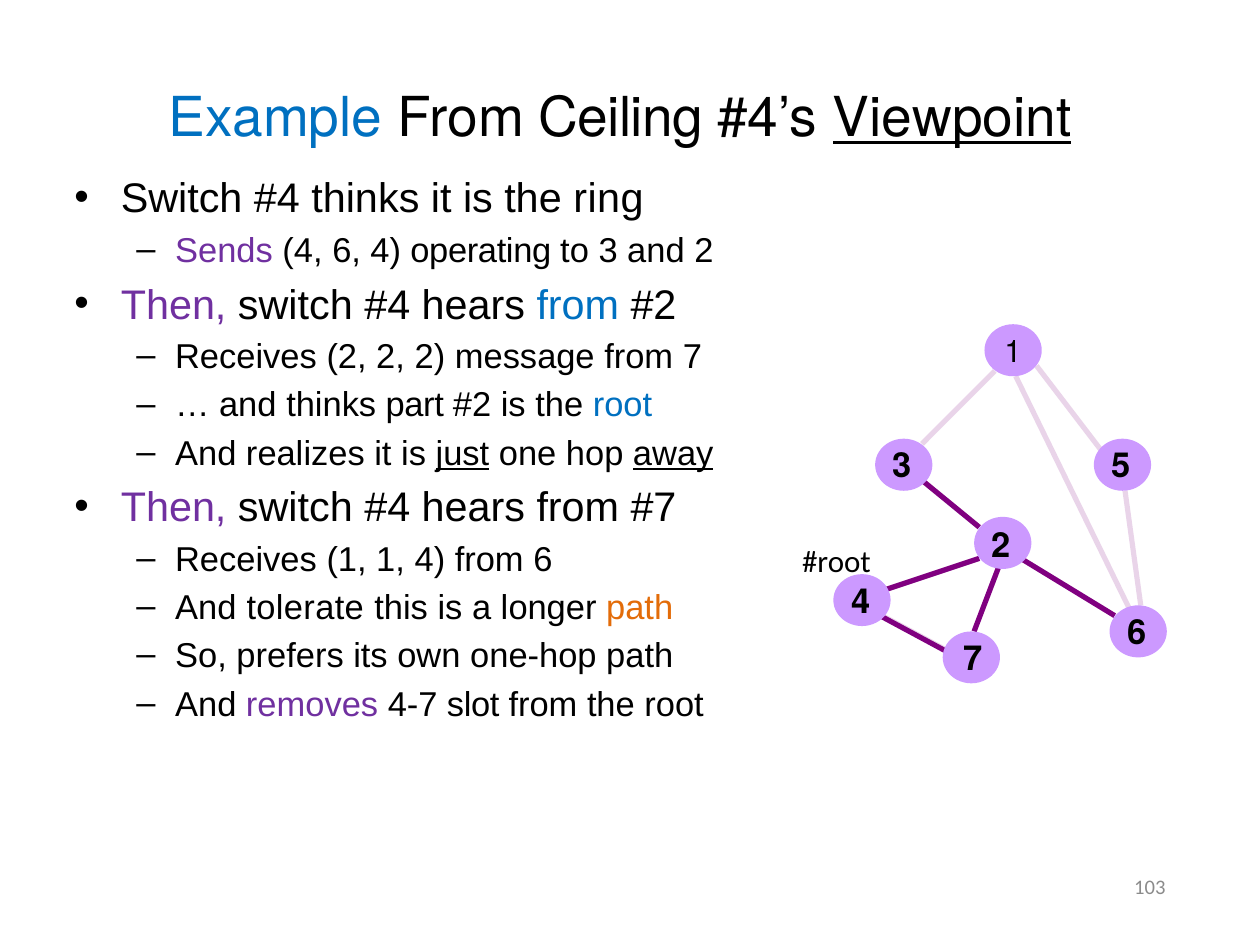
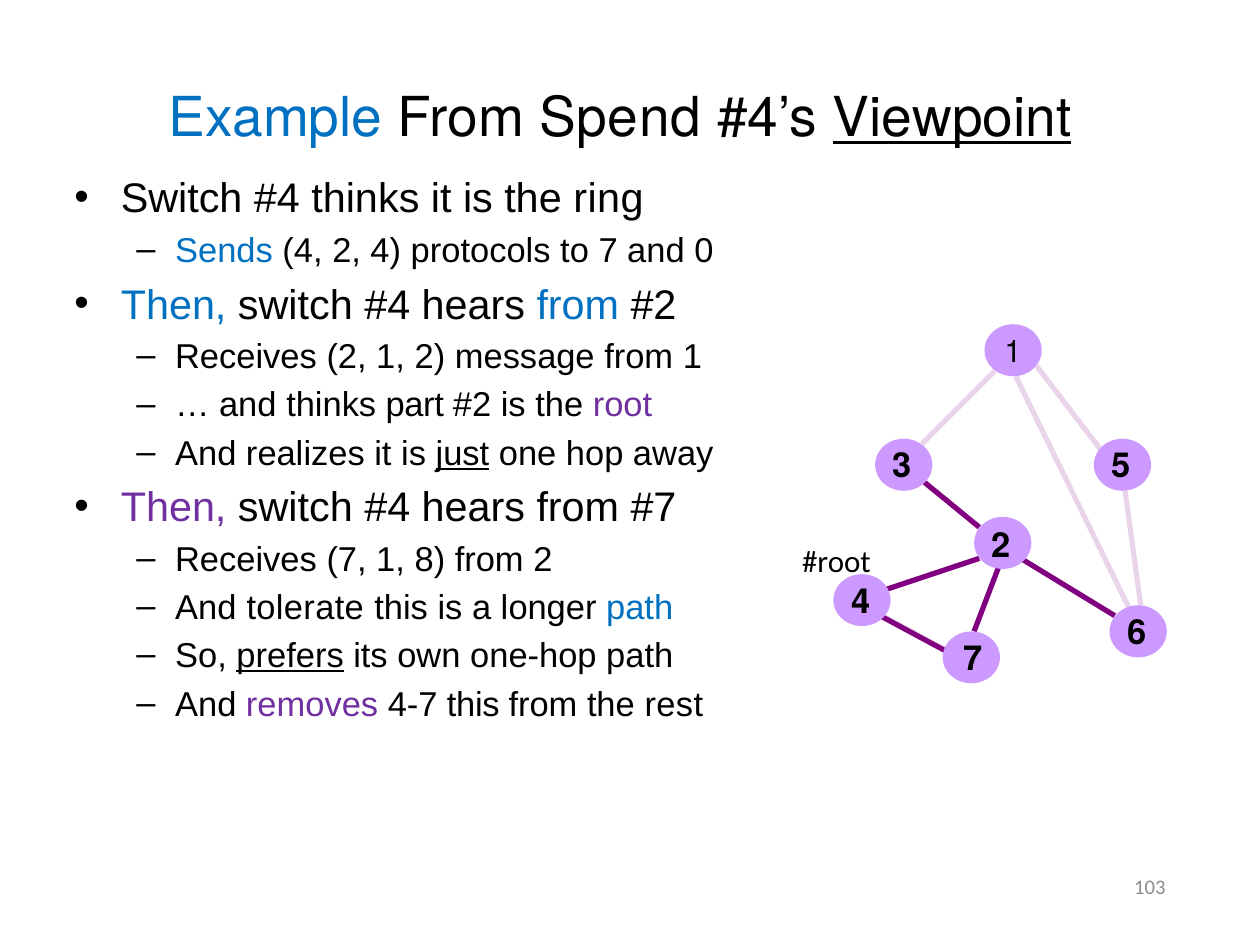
Ceiling: Ceiling -> Spend
Sends colour: purple -> blue
4 6: 6 -> 2
operating: operating -> protocols
to 3: 3 -> 7
and 2: 2 -> 0
Then at (174, 305) colour: purple -> blue
Receives 2 2: 2 -> 1
from 7: 7 -> 1
root at (622, 406) colour: blue -> purple
away underline: present -> none
Receives 1: 1 -> 7
1 4: 4 -> 8
from 6: 6 -> 2
path at (640, 608) colour: orange -> blue
prefers underline: none -> present
4-7 slot: slot -> this
from the root: root -> rest
